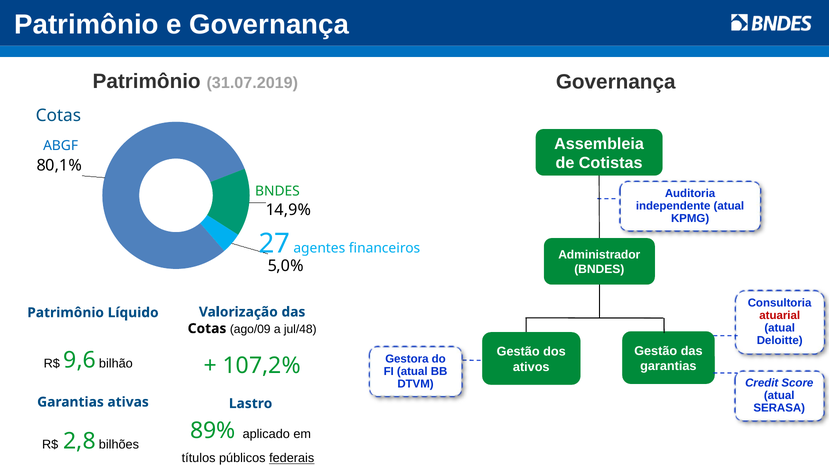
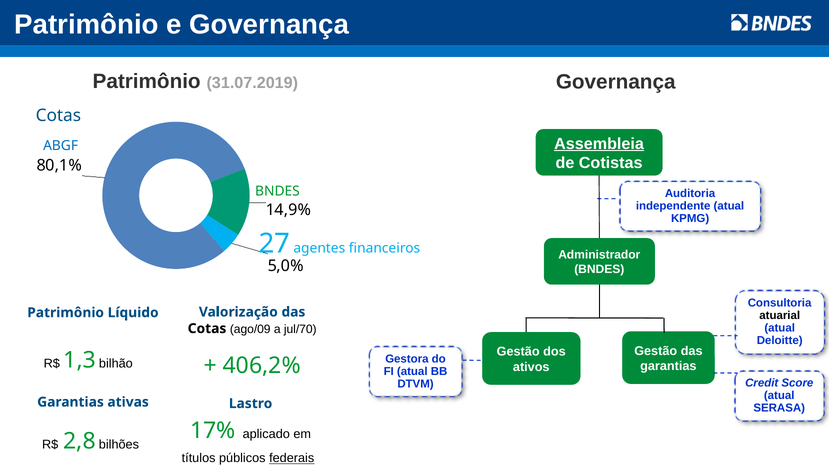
Assembleia underline: none -> present
atuarial colour: red -> black
jul/48: jul/48 -> jul/70
9,6: 9,6 -> 1,3
107,2%: 107,2% -> 406,2%
89%: 89% -> 17%
